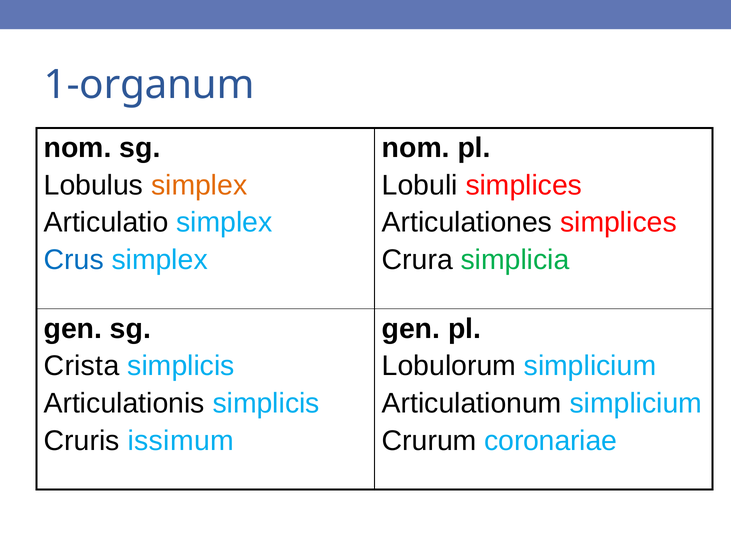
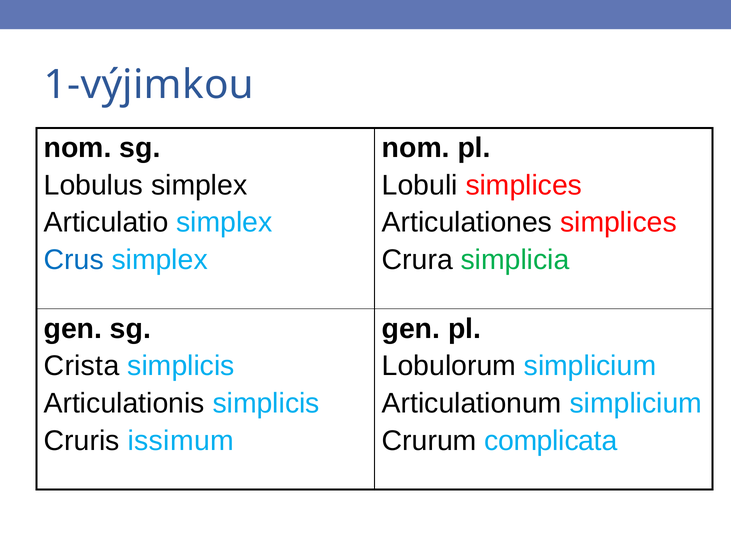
1-organum: 1-organum -> 1-výjimkou
simplex at (199, 185) colour: orange -> black
coronariae: coronariae -> complicata
